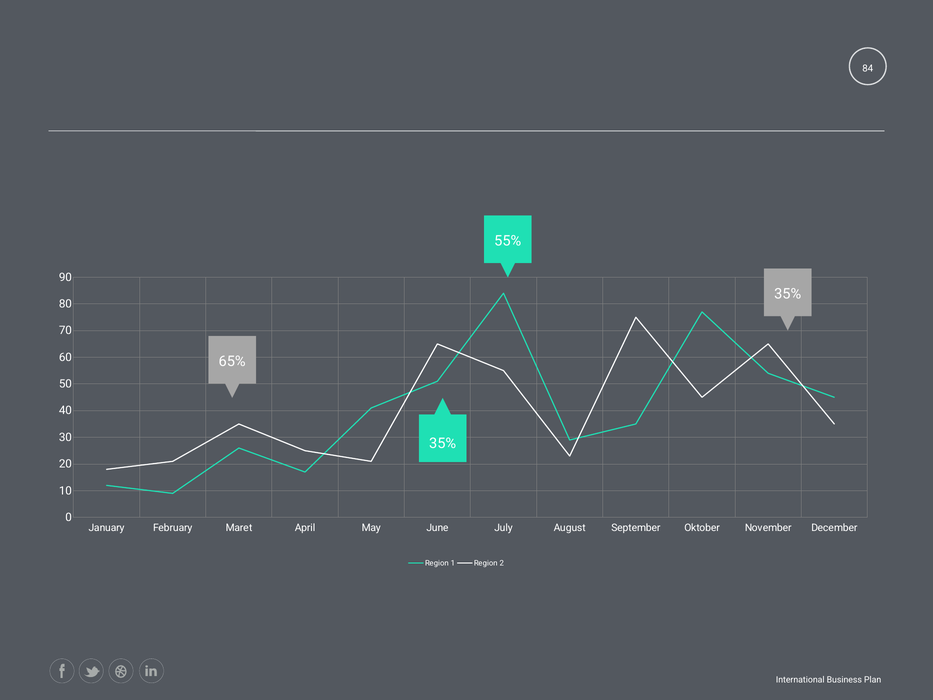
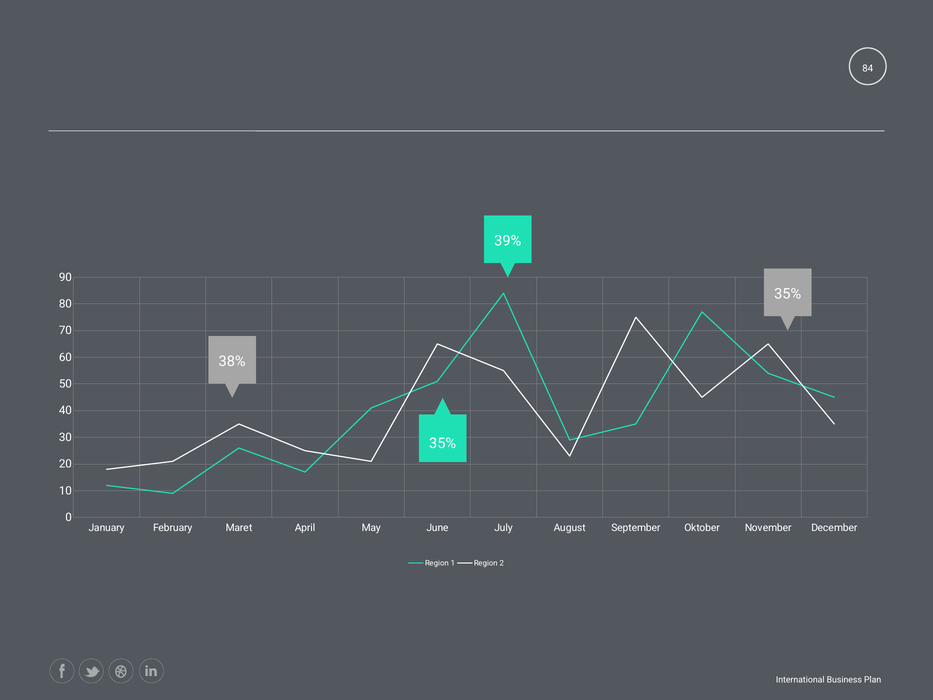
55%: 55% -> 39%
65%: 65% -> 38%
